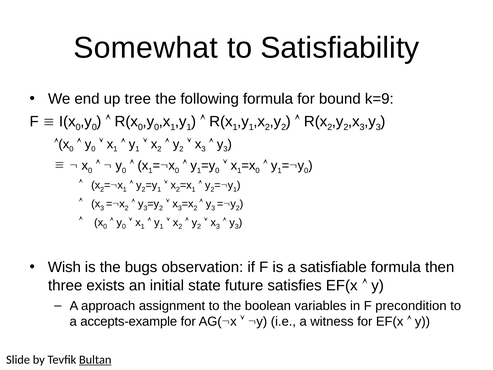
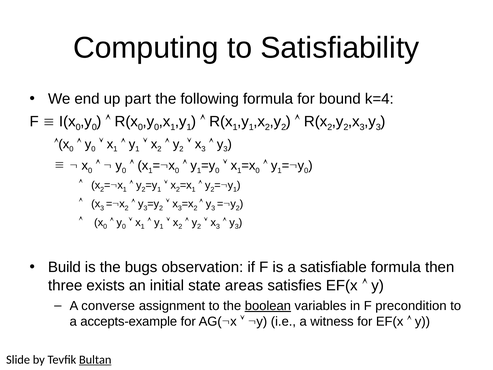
Somewhat: Somewhat -> Computing
tree: tree -> part
k=9: k=9 -> k=4
Wish: Wish -> Build
future: future -> areas
approach: approach -> converse
boolean underline: none -> present
